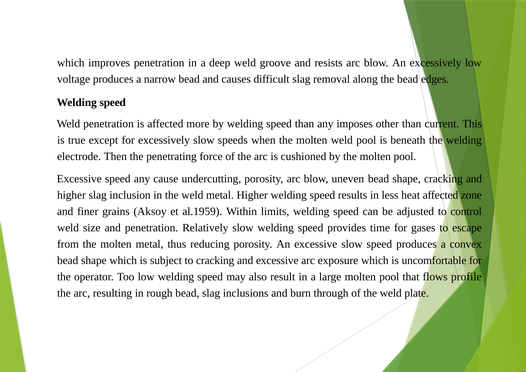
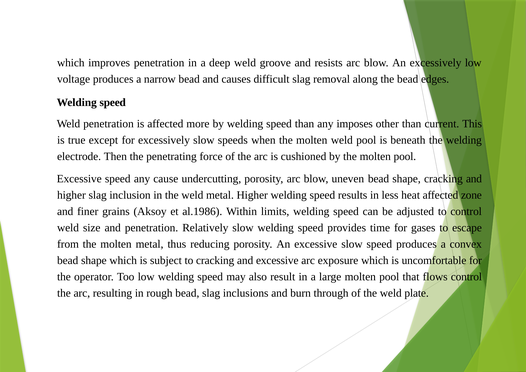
al.1959: al.1959 -> al.1986
flows profile: profile -> control
